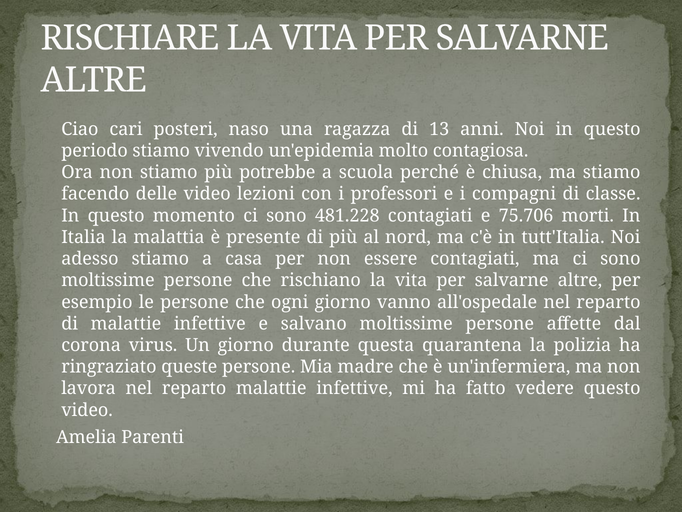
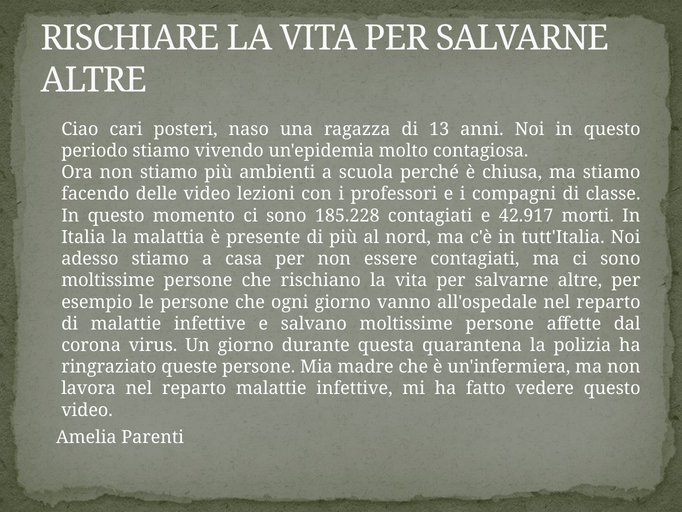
potrebbe: potrebbe -> ambienti
481.228: 481.228 -> 185.228
75.706: 75.706 -> 42.917
